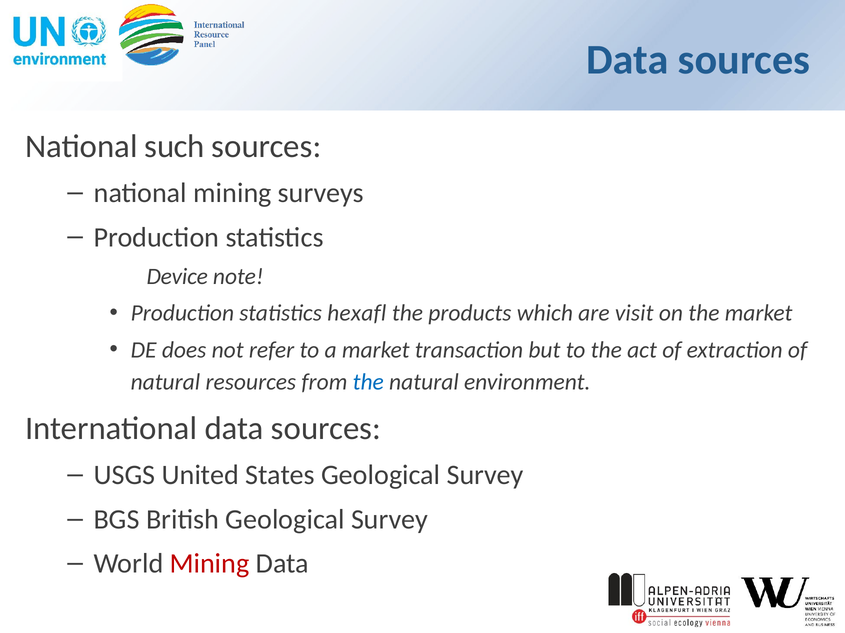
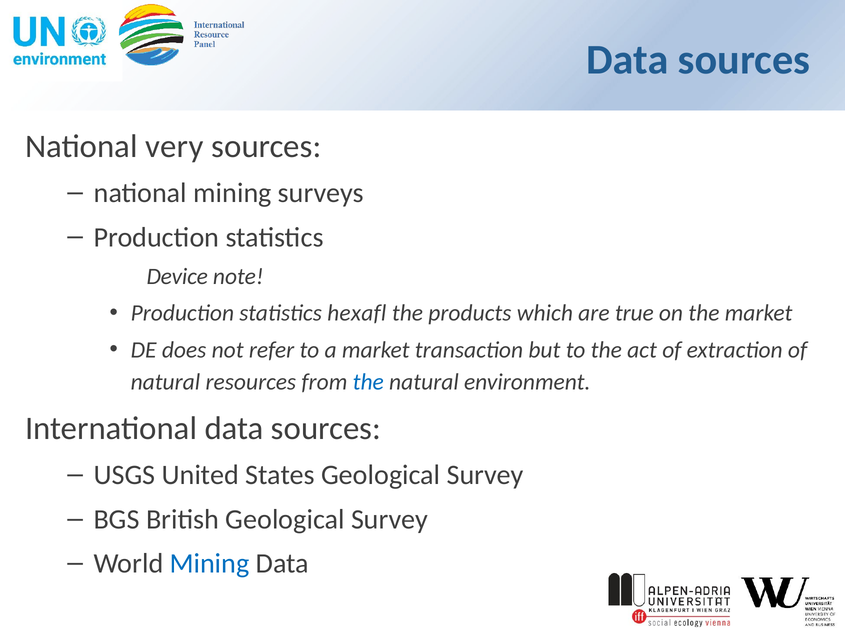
such: such -> very
visit: visit -> true
Mining at (210, 564) colour: red -> blue
